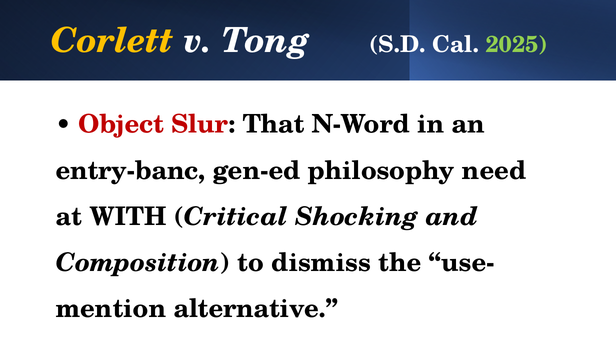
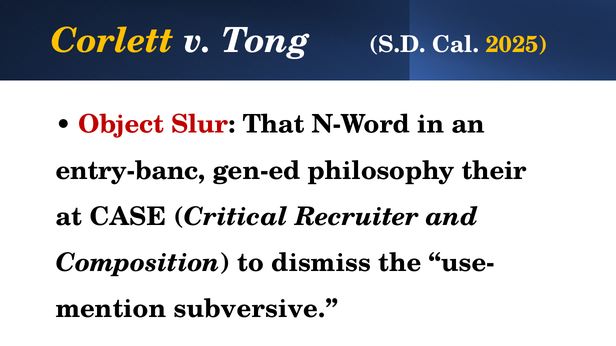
2025 colour: light green -> yellow
need: need -> their
WITH: WITH -> CASE
Shocking: Shocking -> Recruiter
alternative: alternative -> subversive
